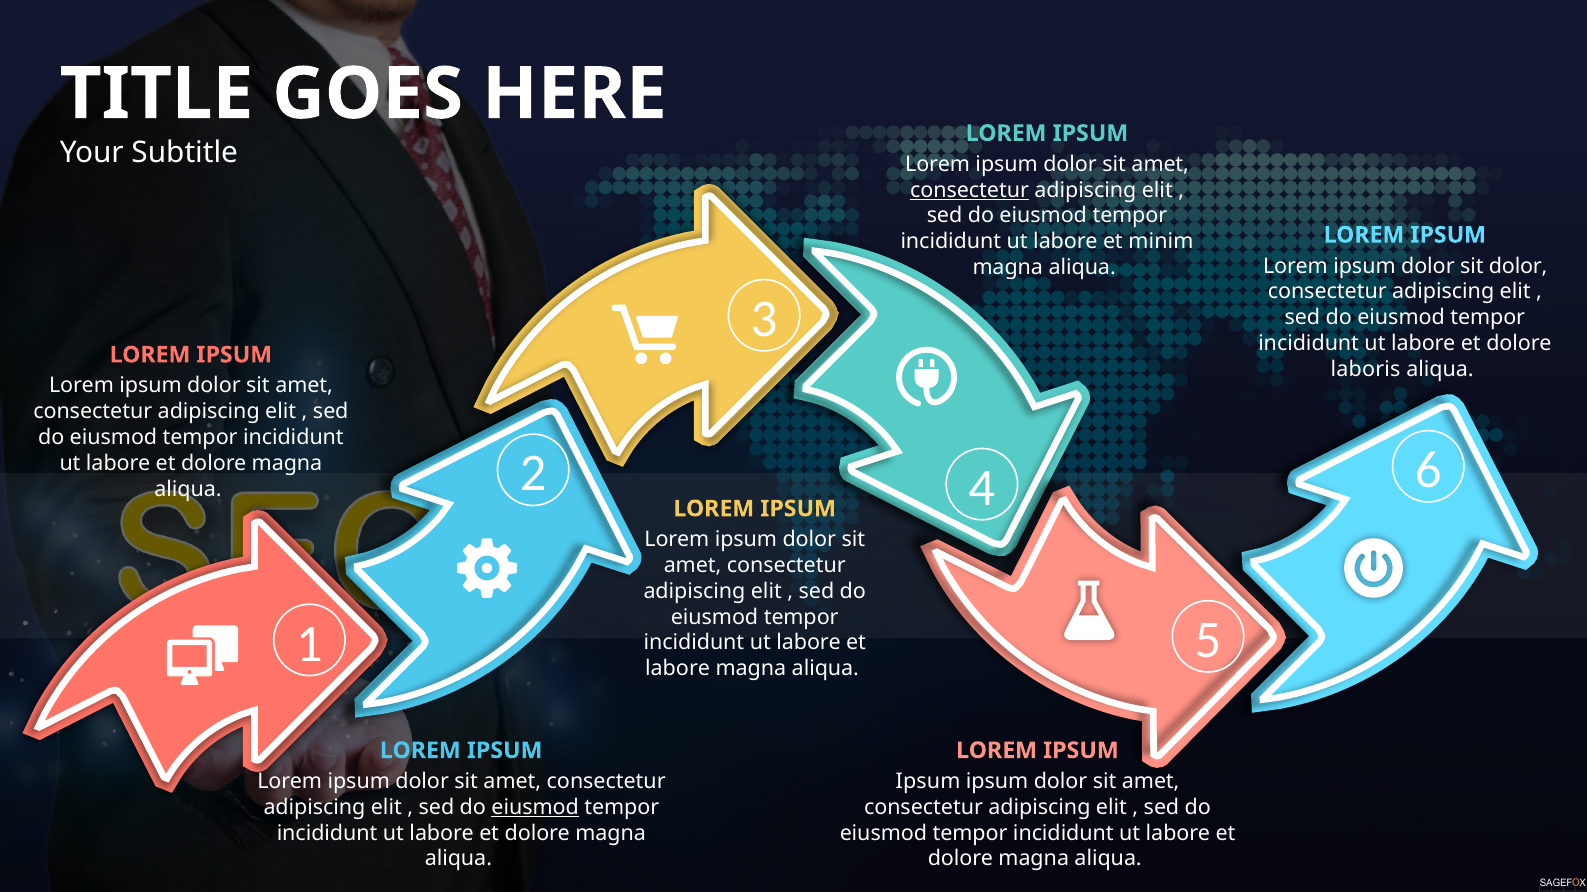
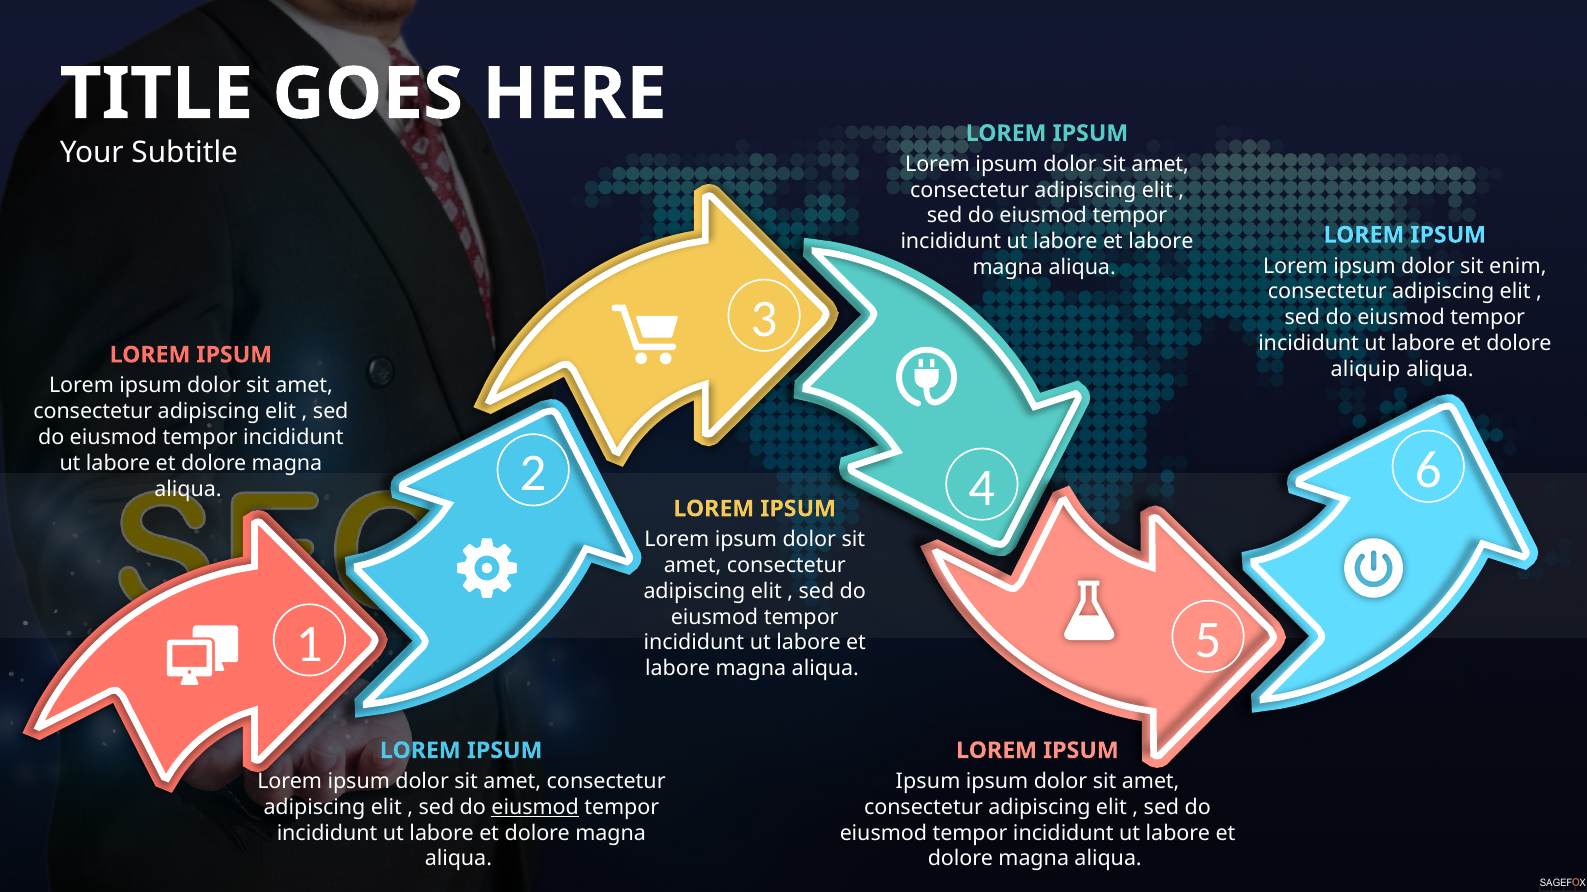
consectetur at (969, 190) underline: present -> none
minim at (1161, 242): minim -> labore
sit dolor: dolor -> enim
laboris: laboris -> aliquip
